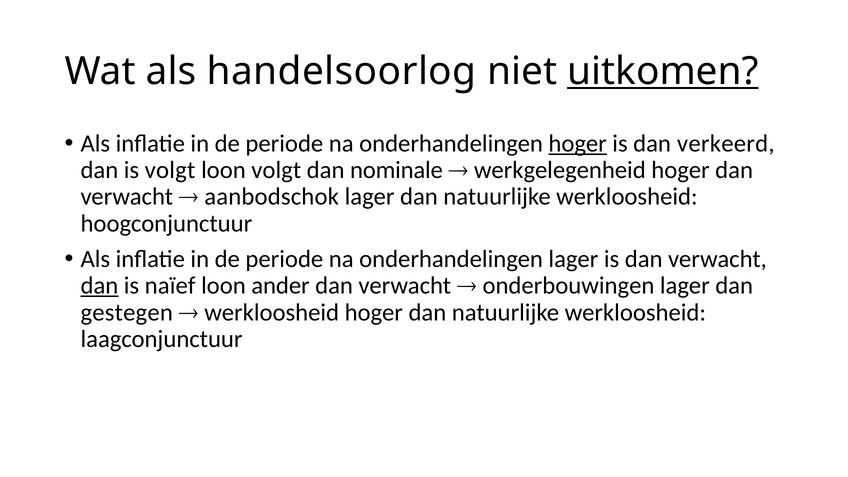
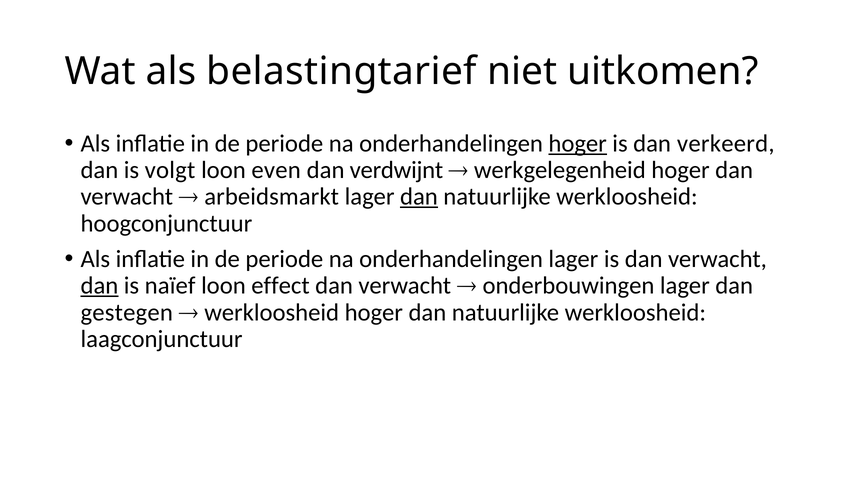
handelsoorlog: handelsoorlog -> belastingtarief
uitkomen underline: present -> none
loon volgt: volgt -> even
nominale: nominale -> verdwijnt
aanbodschok: aanbodschok -> arbeidsmarkt
dan at (419, 197) underline: none -> present
ander: ander -> effect
